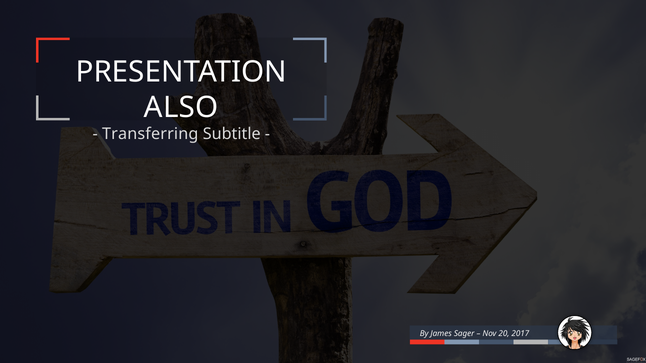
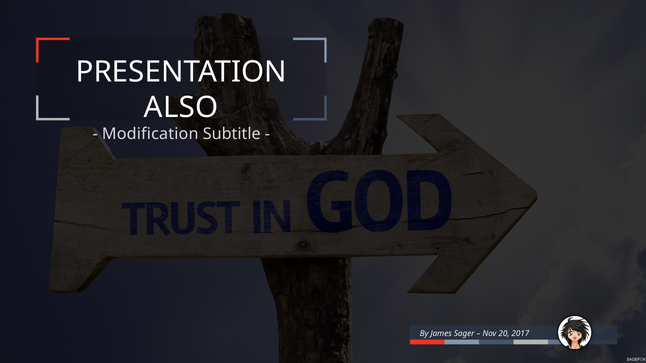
Transferring: Transferring -> Modification
